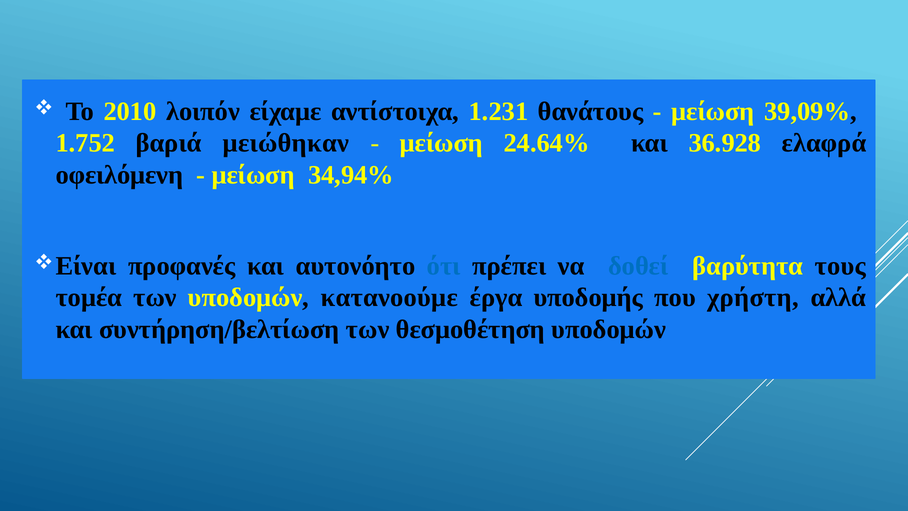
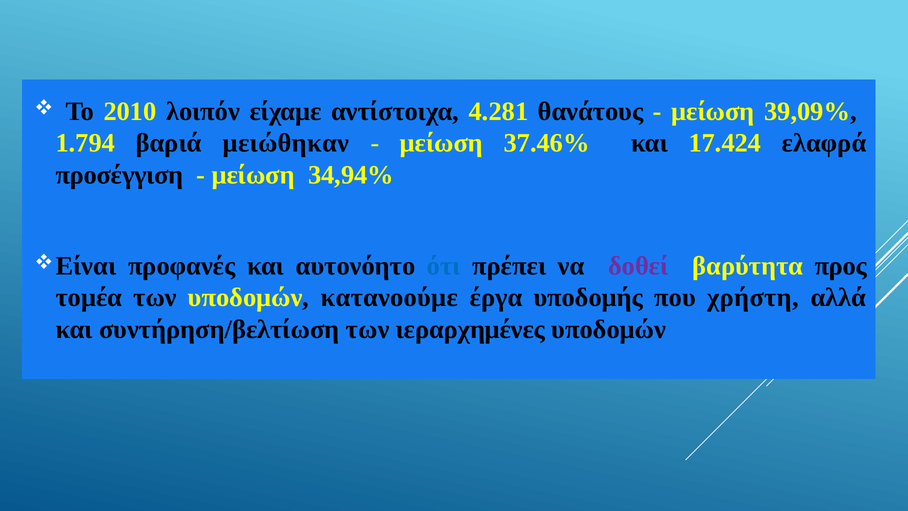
1.231: 1.231 -> 4.281
1.752: 1.752 -> 1.794
24.64%: 24.64% -> 37.46%
36.928: 36.928 -> 17.424
οφειλόμενη: οφειλόμενη -> προσέγγιση
δοθεί colour: blue -> purple
τους: τους -> προς
θεσμοθέτηση: θεσμοθέτηση -> ιεραρχημένες
